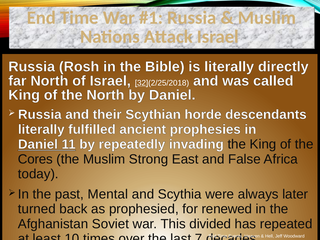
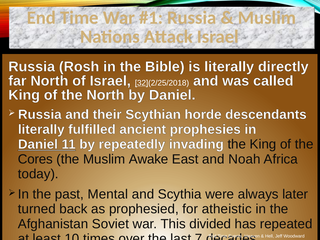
Strong: Strong -> Awake
False: False -> Noah
renewed: renewed -> atheistic
